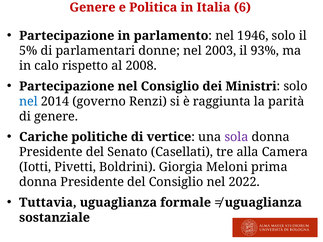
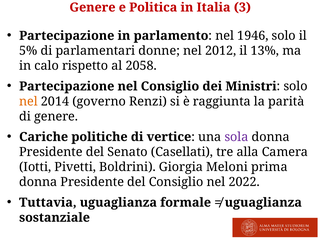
6: 6 -> 3
2003: 2003 -> 2012
93%: 93% -> 13%
2008: 2008 -> 2058
nel at (28, 101) colour: blue -> orange
